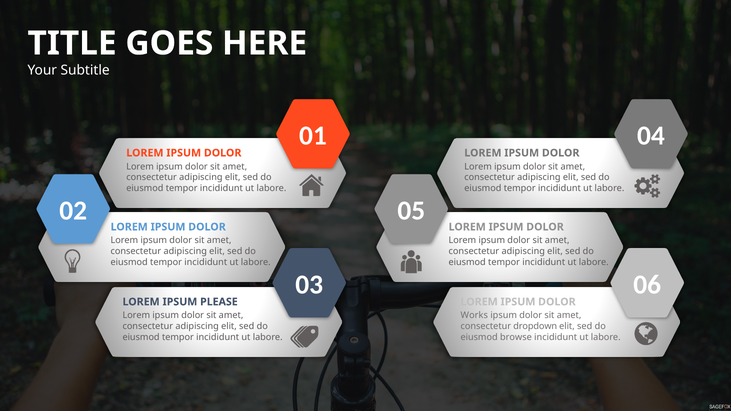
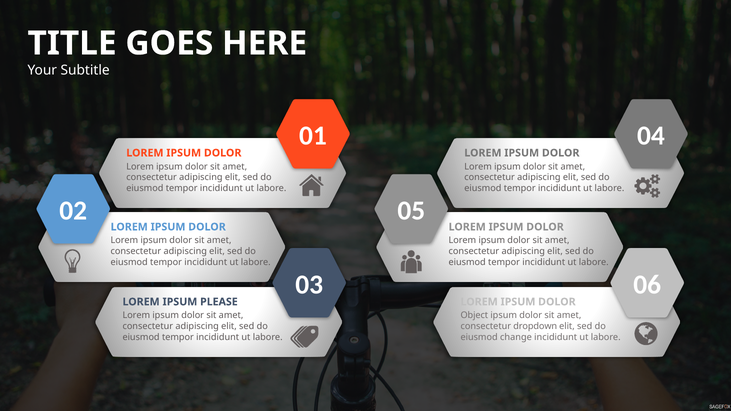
Works: Works -> Object
browse: browse -> change
